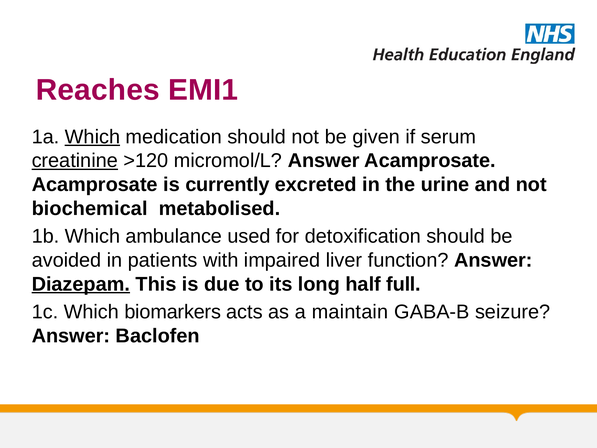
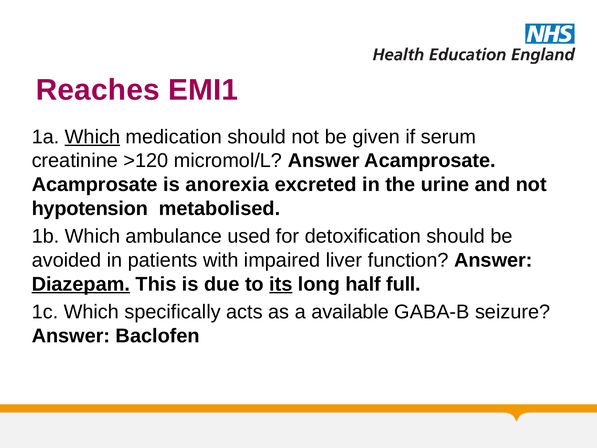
creatinine underline: present -> none
currently: currently -> anorexia
biochemical: biochemical -> hypotension
its underline: none -> present
biomarkers: biomarkers -> specifically
maintain: maintain -> available
